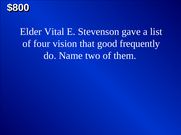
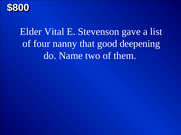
vision: vision -> nanny
frequently: frequently -> deepening
